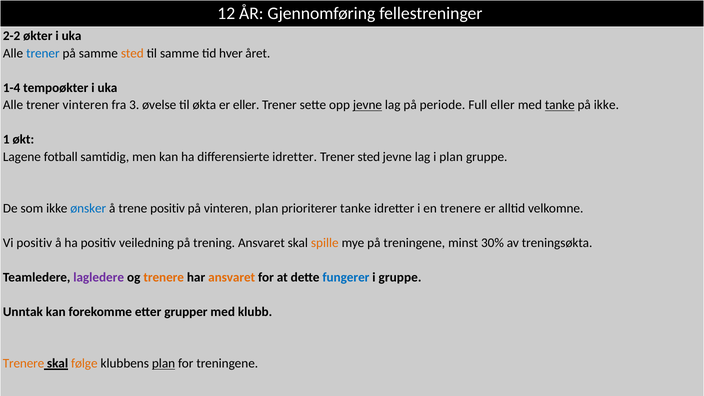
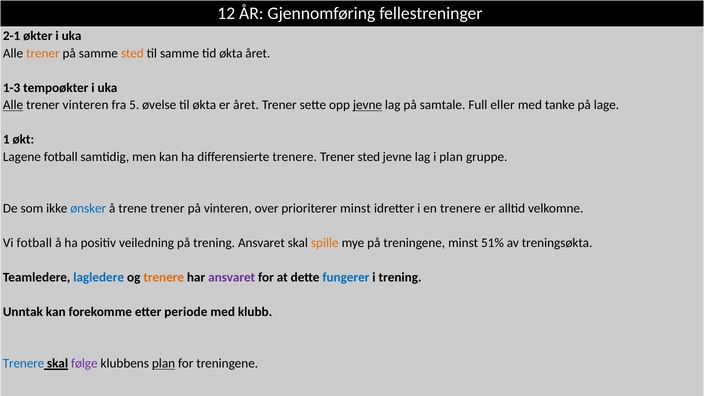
2-2: 2-2 -> 2-1
trener at (43, 53) colour: blue -> orange
tid hver: hver -> økta
1-4: 1-4 -> 1-3
Alle at (13, 105) underline: none -> present
3: 3 -> 5
er eller: eller -> året
periode: periode -> samtale
tanke at (560, 105) underline: present -> none
på ikke: ikke -> lage
differensierte idretter: idretter -> trenere
trene positiv: positiv -> trener
vinteren plan: plan -> over
prioriterer tanke: tanke -> minst
Vi positiv: positiv -> fotball
30%: 30% -> 51%
lagledere colour: purple -> blue
ansvaret at (232, 277) colour: orange -> purple
i gruppe: gruppe -> trening
grupper: grupper -> periode
Trenere at (24, 364) colour: orange -> blue
følge colour: orange -> purple
